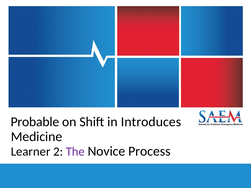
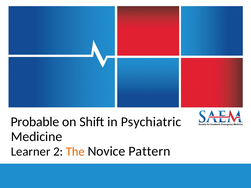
Introduces: Introduces -> Psychiatric
The colour: purple -> orange
Process: Process -> Pattern
